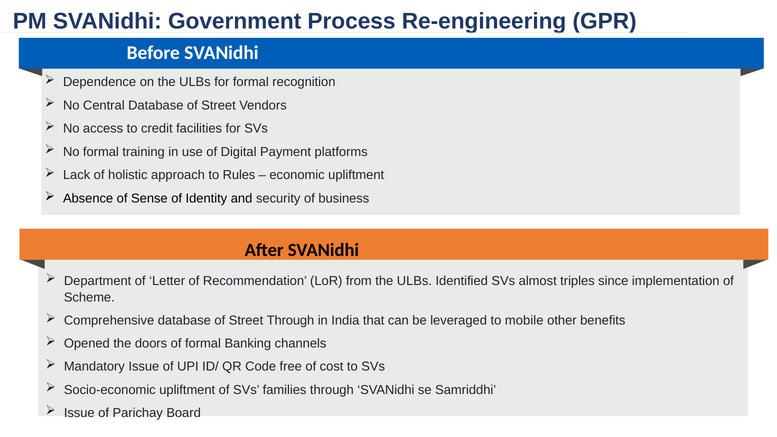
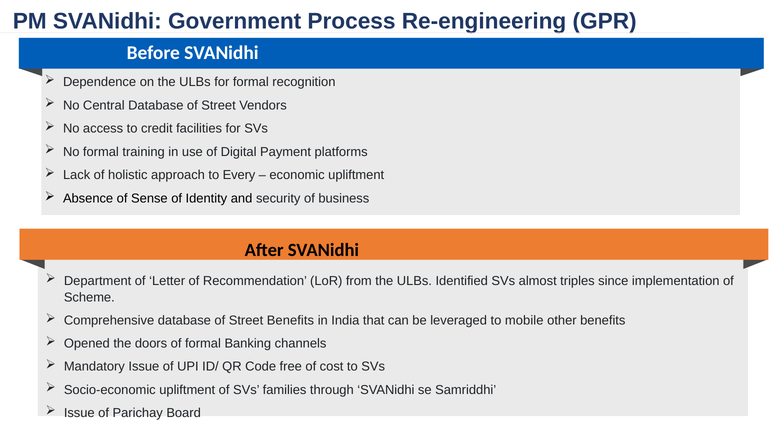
Rules: Rules -> Every
Street Through: Through -> Benefits
